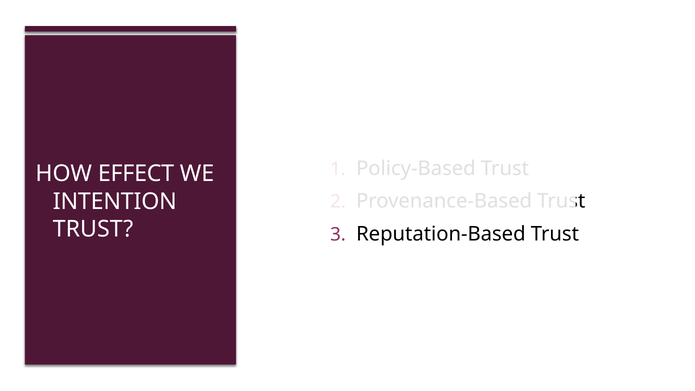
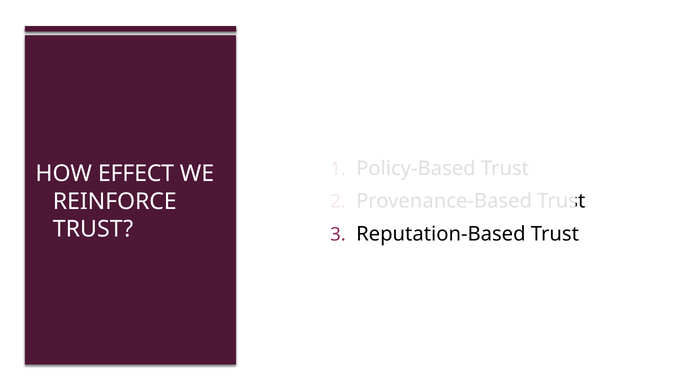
INTENTION: INTENTION -> REINFORCE
